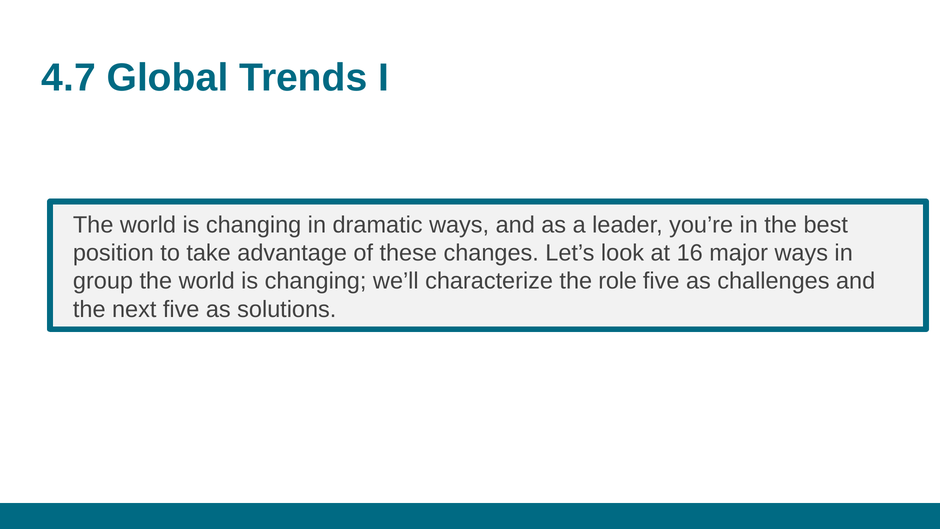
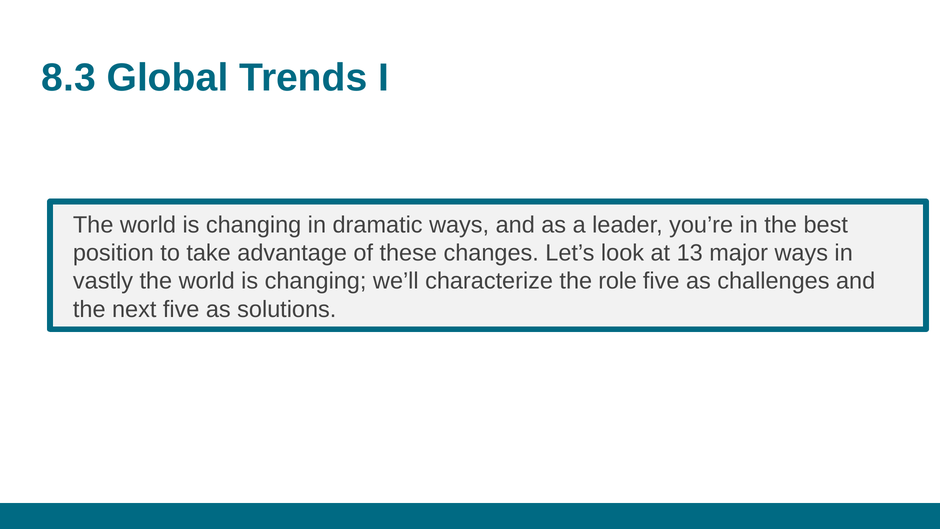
4.7: 4.7 -> 8.3
16: 16 -> 13
group: group -> vastly
